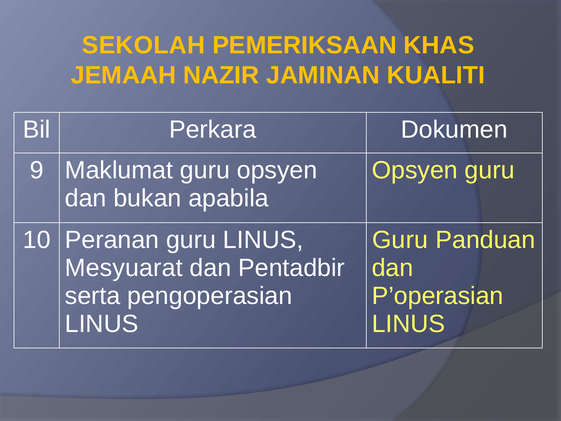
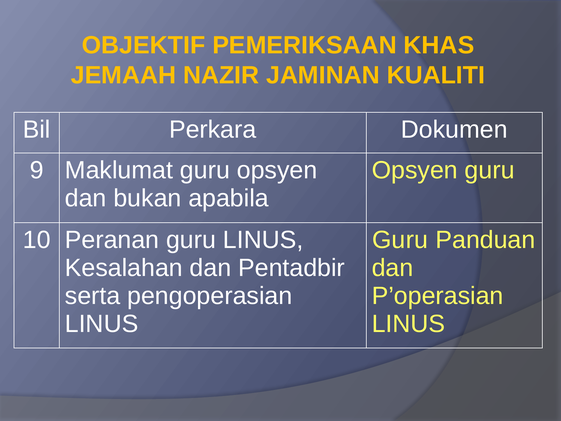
SEKOLAH: SEKOLAH -> OBJEKTIF
Mesyuarat: Mesyuarat -> Kesalahan
